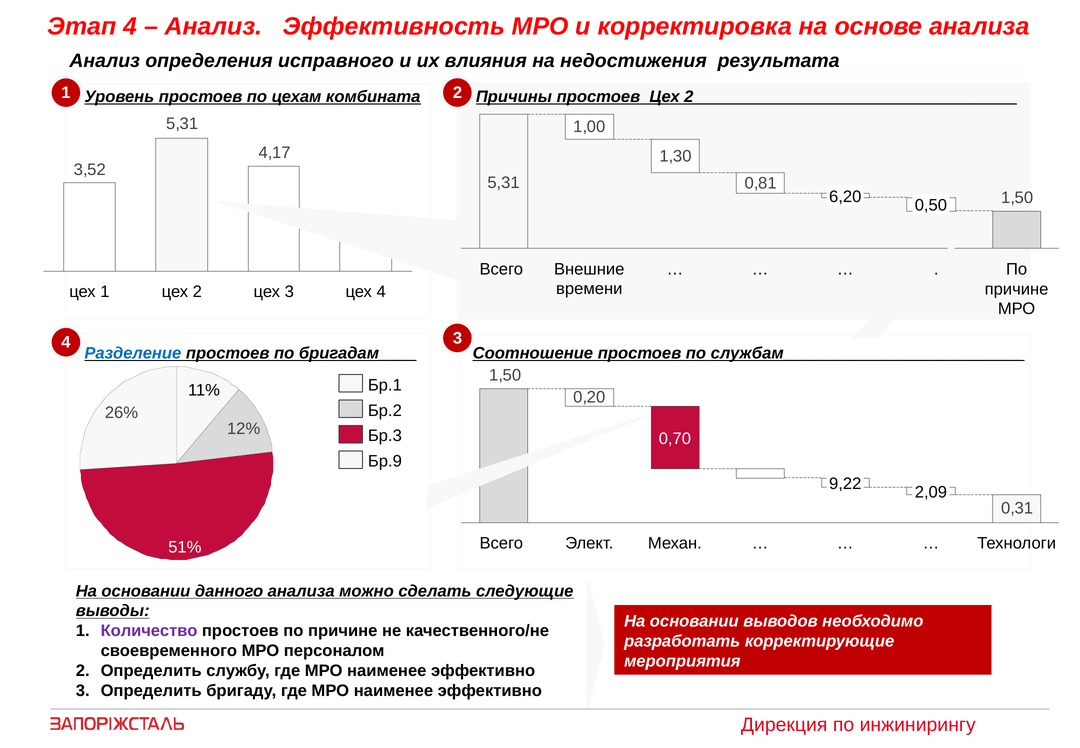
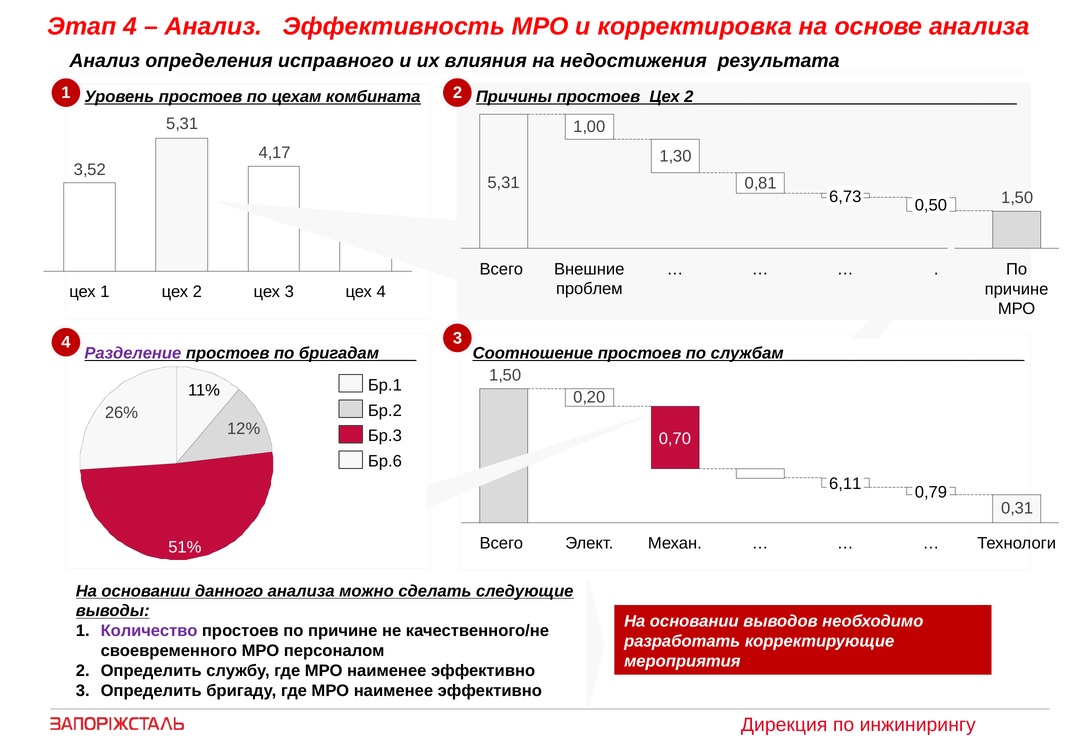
6,20: 6,20 -> 6,73
времени: времени -> проблем
Разделение colour: blue -> purple
Бр.9: Бр.9 -> Бр.6
9,22: 9,22 -> 6,11
2,09: 2,09 -> 0,79
